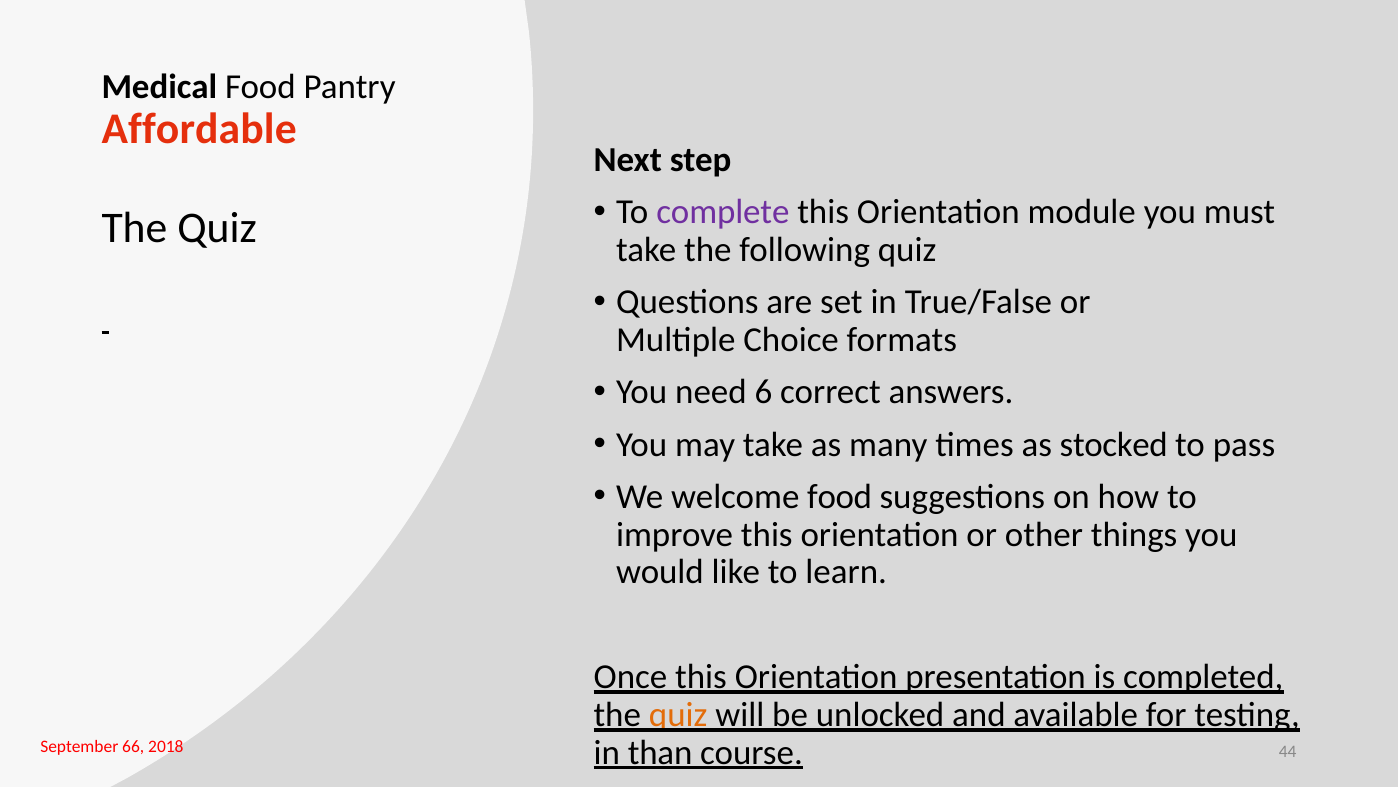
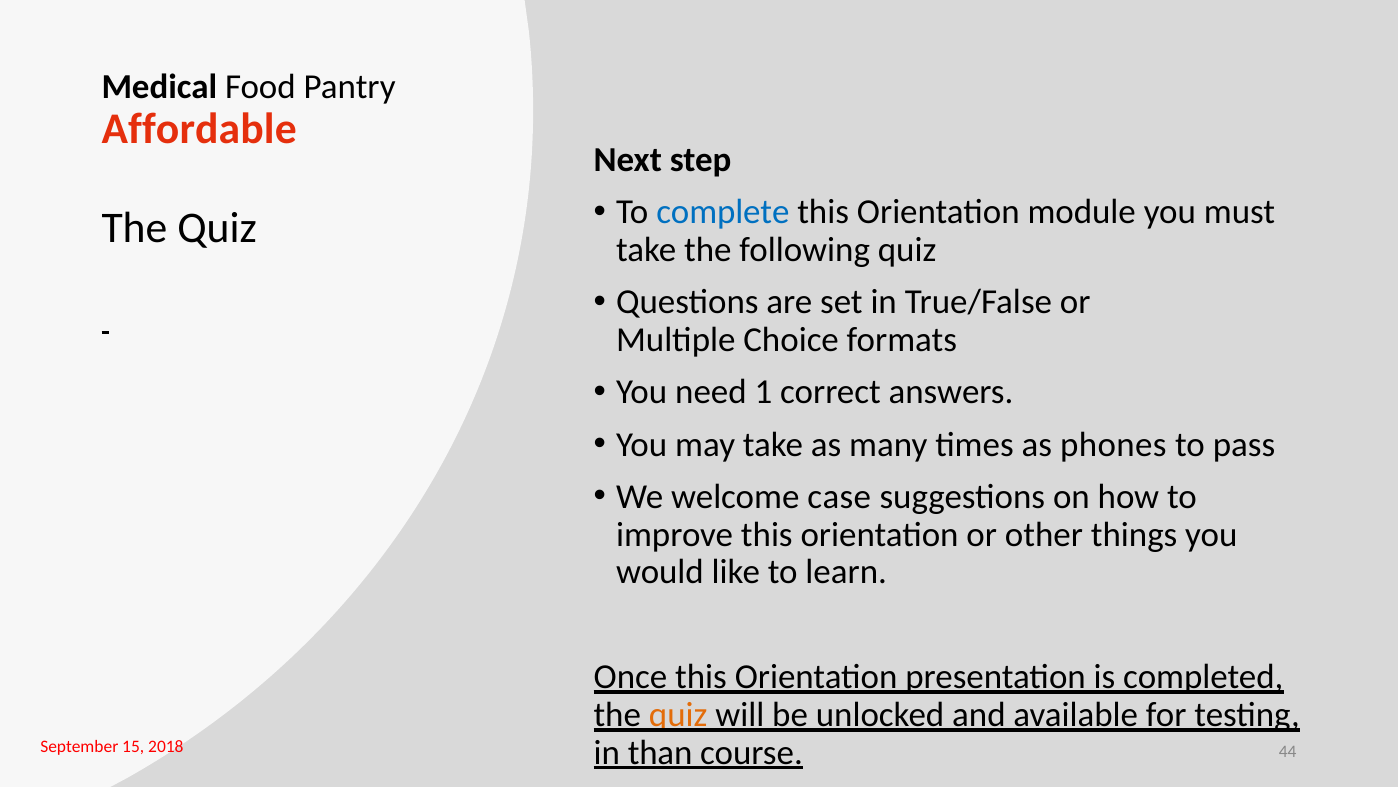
complete colour: purple -> blue
6: 6 -> 1
stocked: stocked -> phones
welcome food: food -> case
66: 66 -> 15
